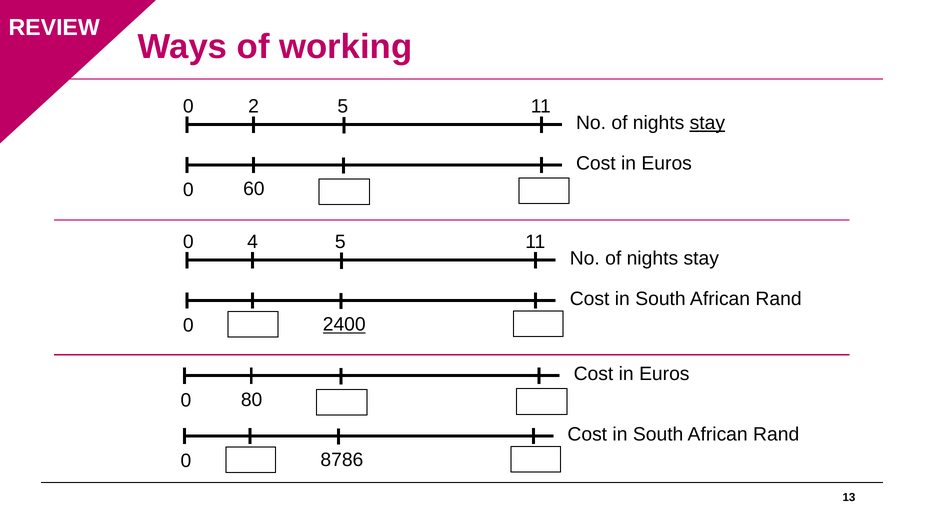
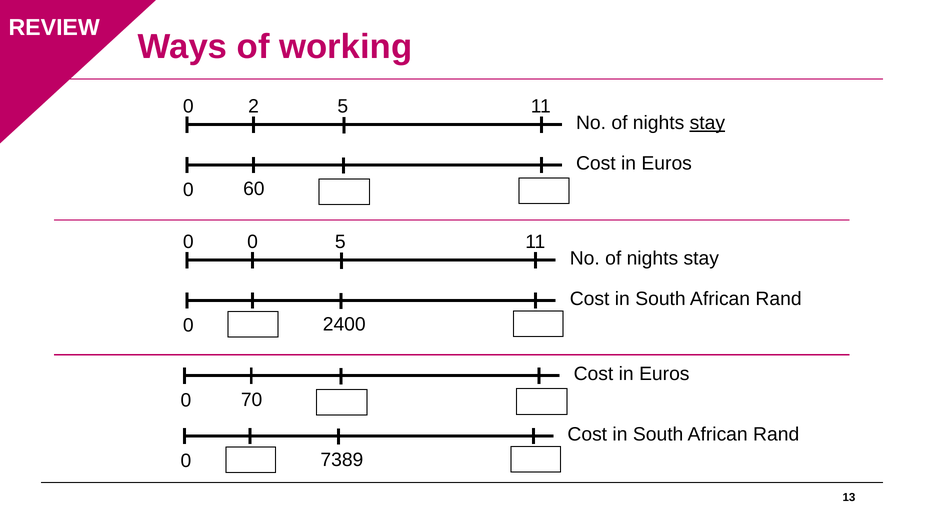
0 4: 4 -> 0
2400 underline: present -> none
80: 80 -> 70
8786: 8786 -> 7389
